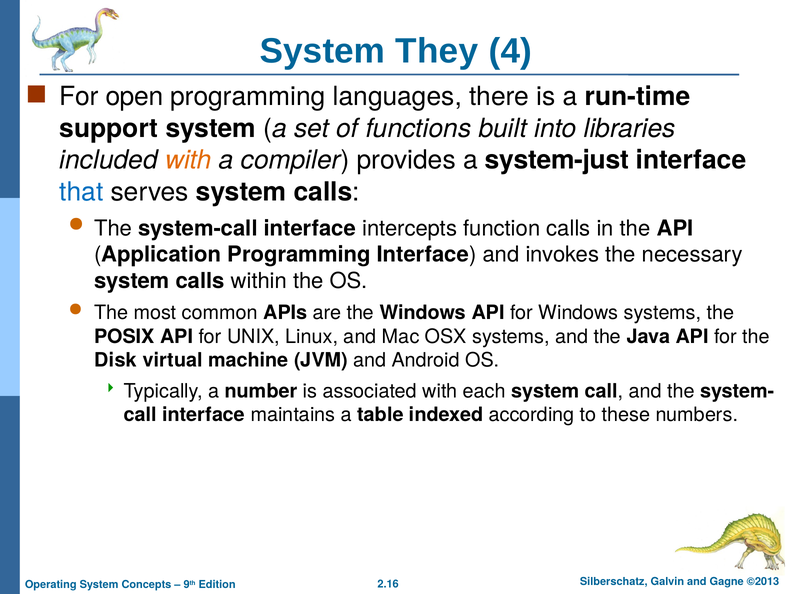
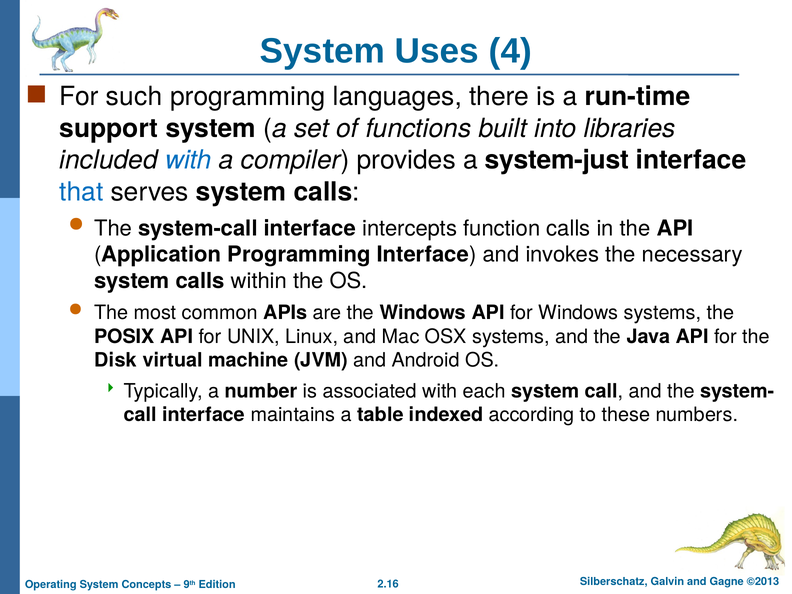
They: They -> Uses
open: open -> such
with at (188, 160) colour: orange -> blue
